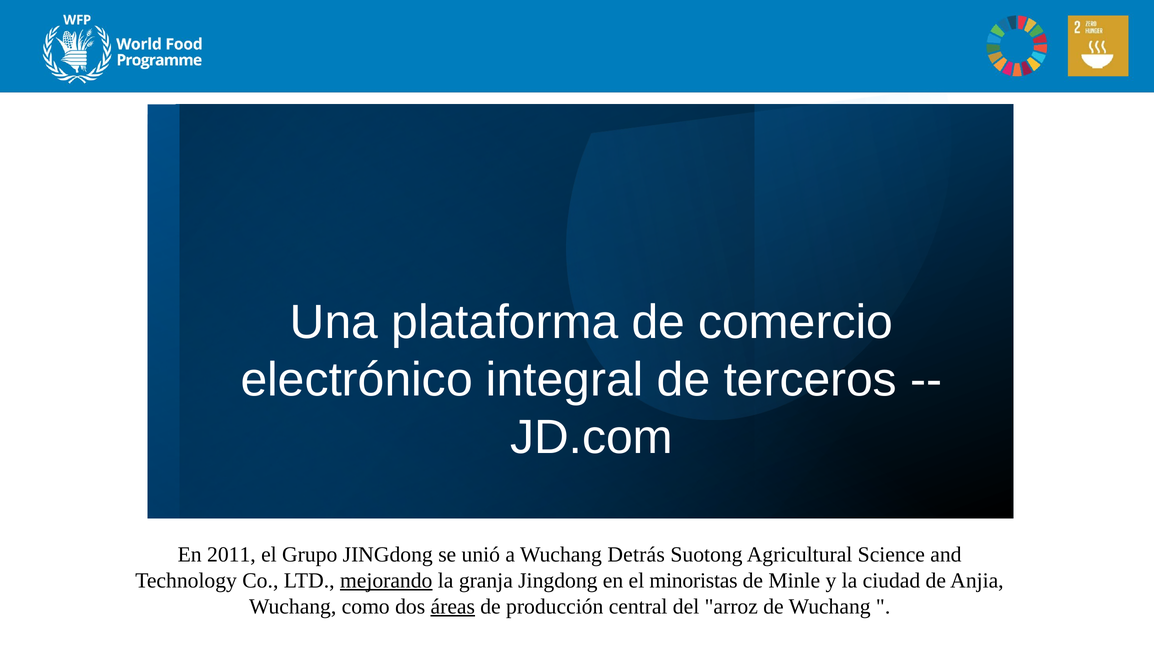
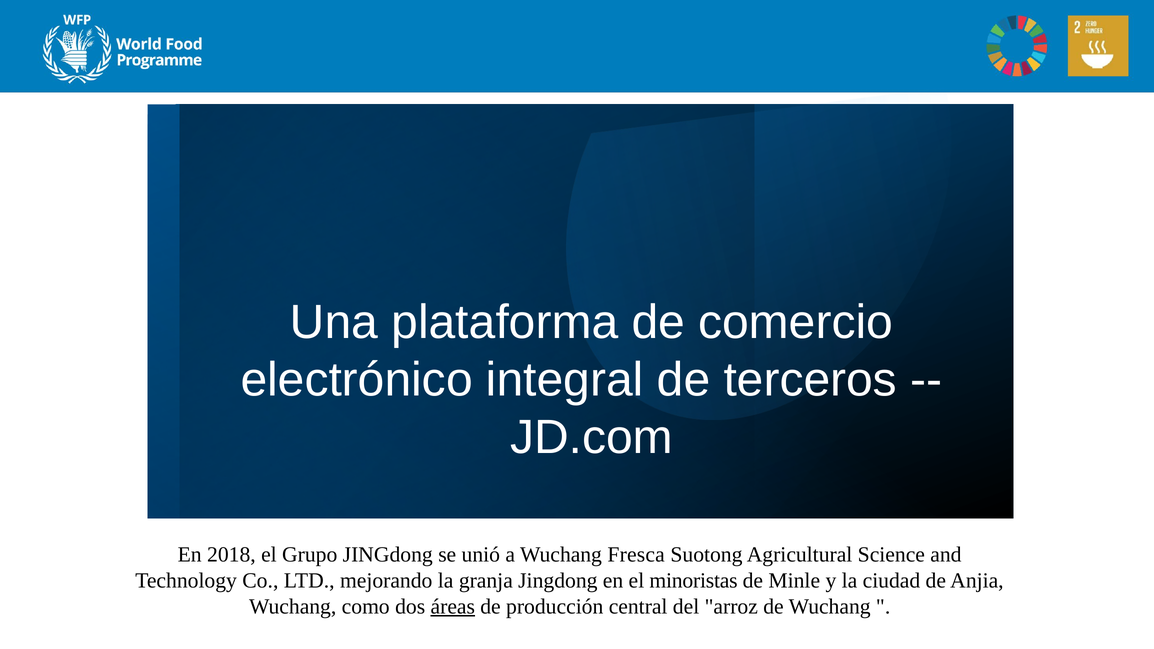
2011: 2011 -> 2018
Detrás: Detrás -> Fresca
mejorando underline: present -> none
